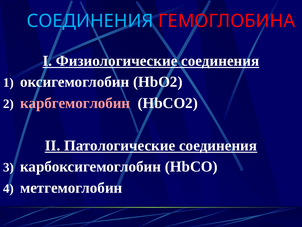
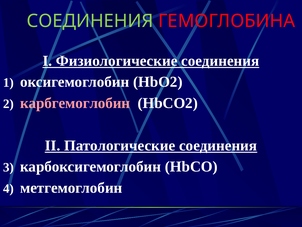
СОЕДИНЕНИЯ at (90, 21) colour: light blue -> light green
